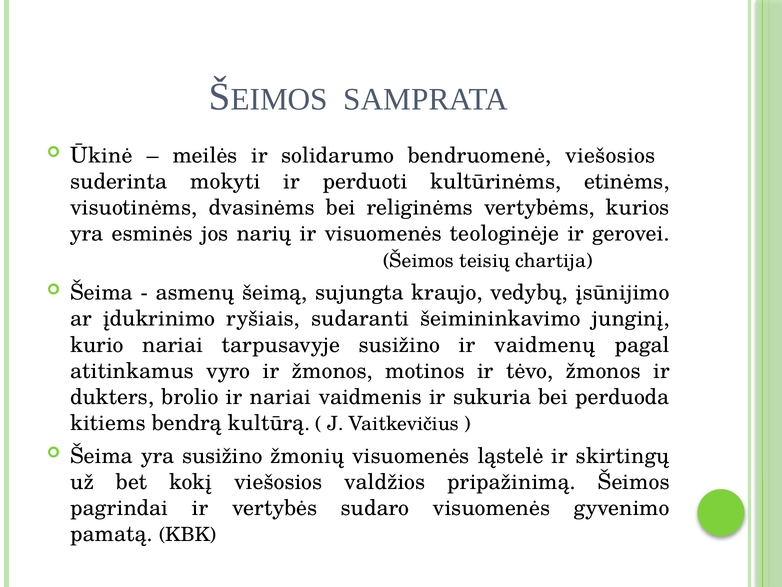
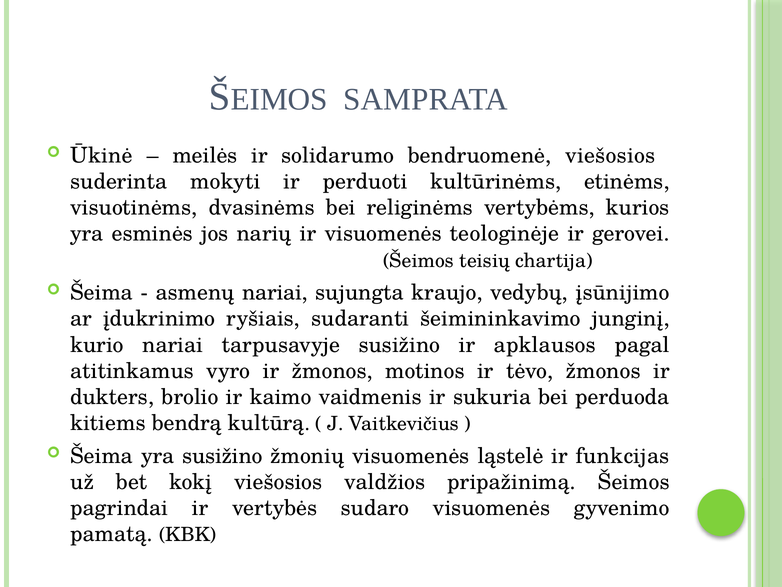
asmenų šeimą: šeimą -> nariai
vaidmenų: vaidmenų -> apklausos
ir nariai: nariai -> kaimo
skirtingų: skirtingų -> funkcijas
